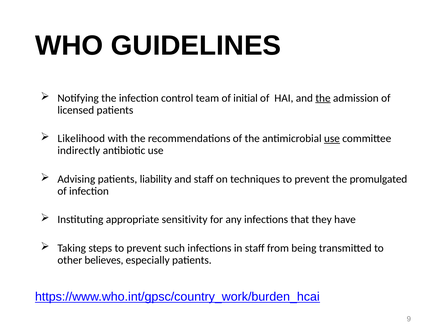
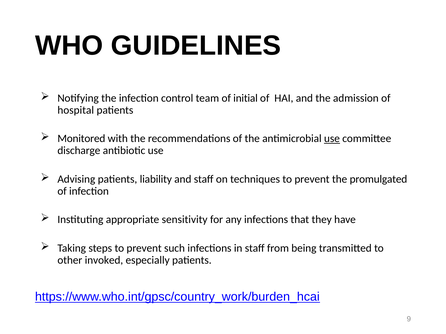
the at (323, 98) underline: present -> none
licensed: licensed -> hospital
Likelihood: Likelihood -> Monitored
indirectly: indirectly -> discharge
believes: believes -> invoked
